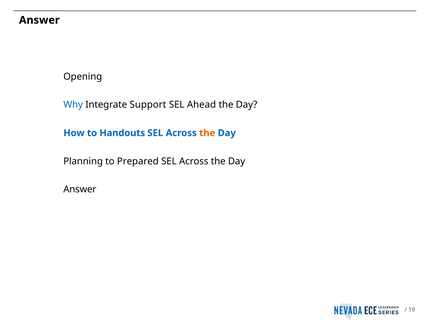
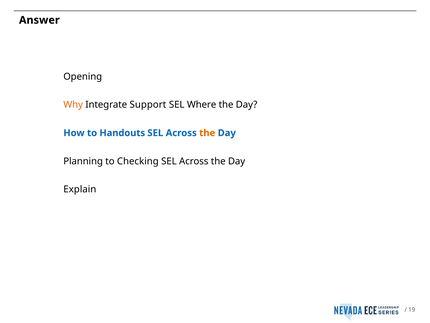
Why colour: blue -> orange
Ahead: Ahead -> Where
Prepared: Prepared -> Checking
Answer at (80, 189): Answer -> Explain
